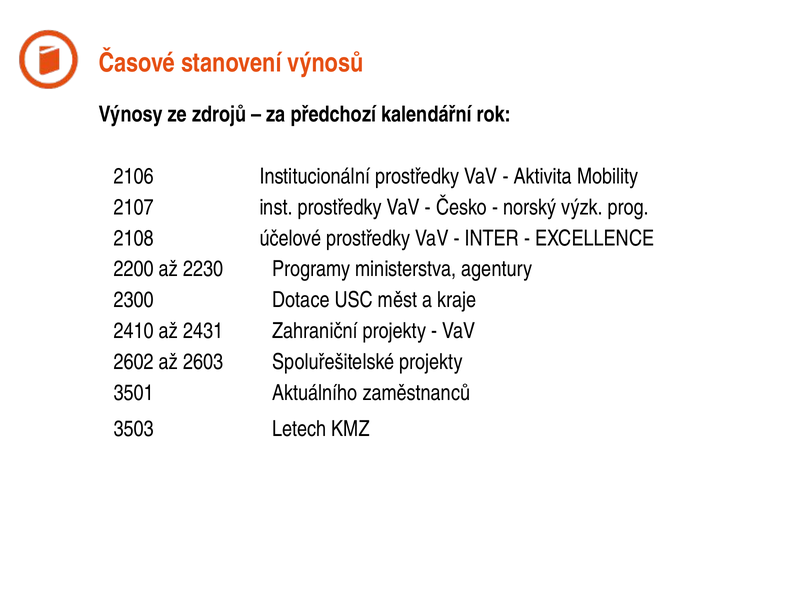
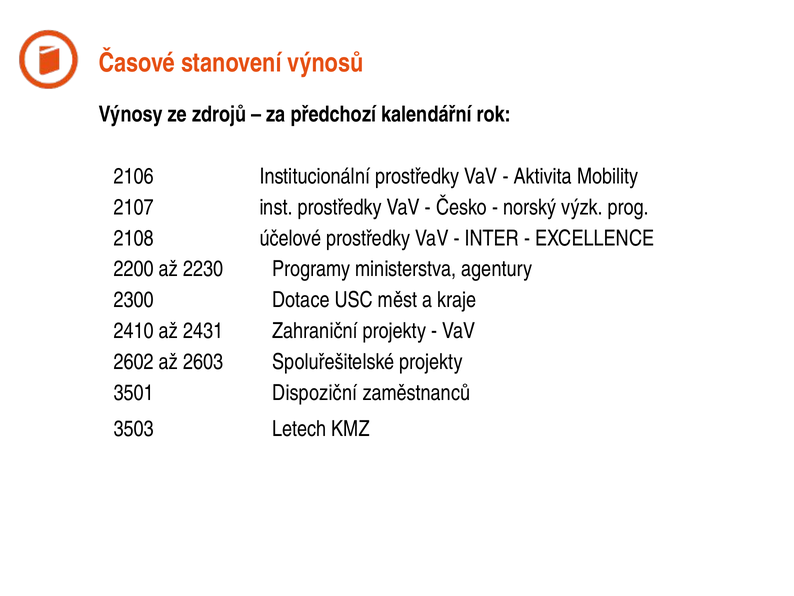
Aktuálního: Aktuálního -> Dispoziční
